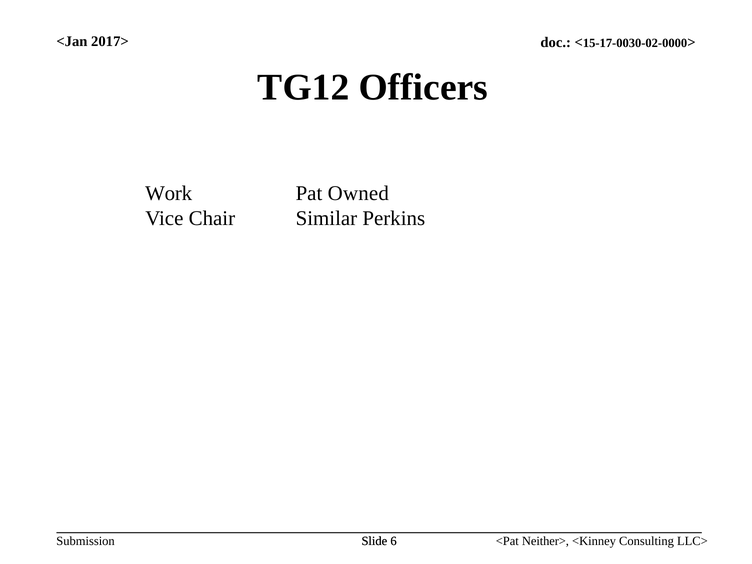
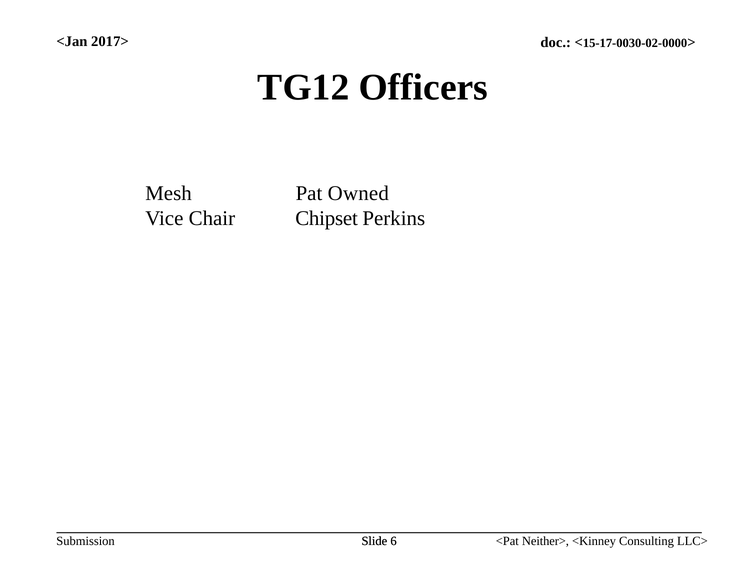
Work: Work -> Mesh
Similar: Similar -> Chipset
